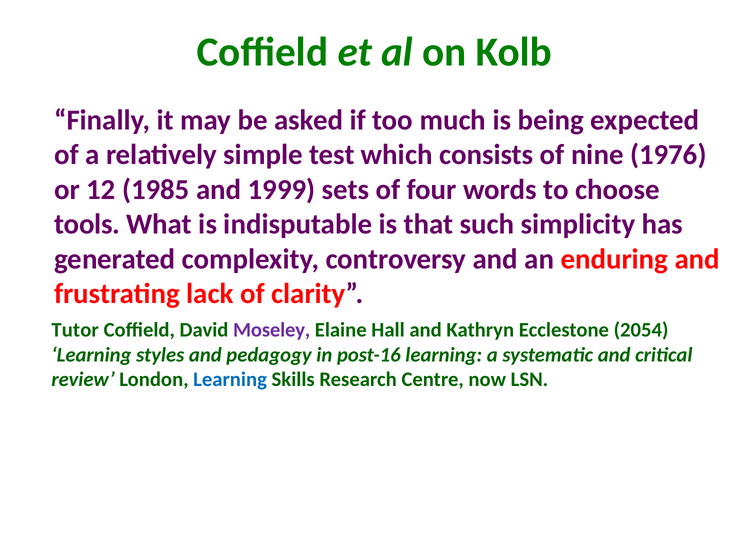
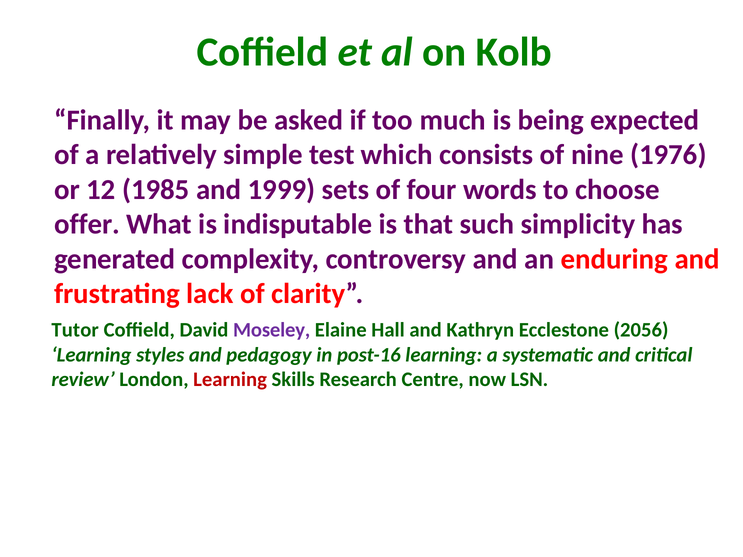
tools: tools -> offer
2054: 2054 -> 2056
Learning at (230, 380) colour: blue -> red
